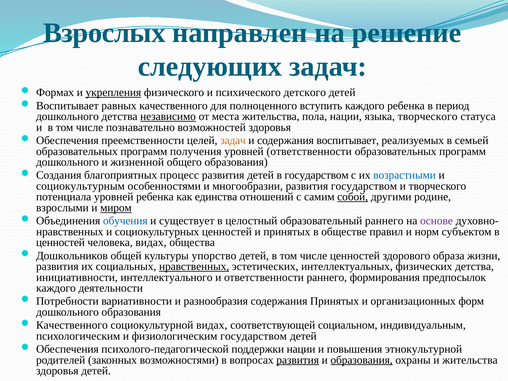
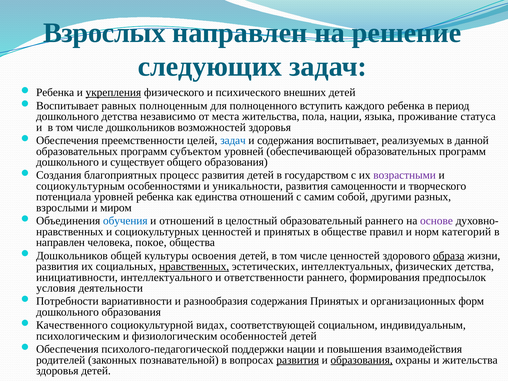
Формах at (55, 93): Формах -> Ребенка
детского: детского -> внешних
равных качественного: качественного -> полноценным
независимо underline: present -> none
языка творческого: творческого -> проживание
числе познавательно: познавательно -> дошкольников
задач at (233, 140) colour: orange -> blue
семьей: семьей -> данной
получения: получения -> субъектом
уровней ответственности: ответственности -> обеспечивающей
жизненной: жизненной -> существует
возрастными colour: blue -> purple
многообразии: многообразии -> уникальности
развития государством: государством -> самоценности
собой underline: present -> none
родине: родине -> разных
миром underline: present -> none
и существует: существует -> отношений
субъектом: субъектом -> категорий
ценностей at (60, 243): ценностей -> направлен
человека видах: видах -> покое
упорство: упорство -> освоения
образа underline: none -> present
каждого at (56, 288): каждого -> условия
физиологическим государством: государством -> особенностей
этнокультурной: этнокультурной -> взаимодействия
возможностями: возможностями -> познавательной
